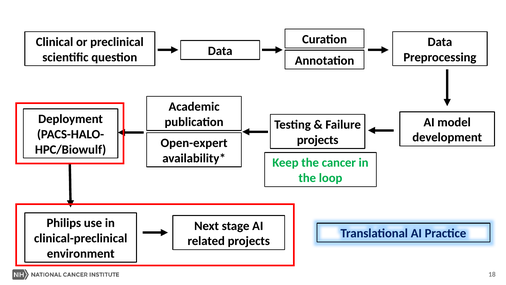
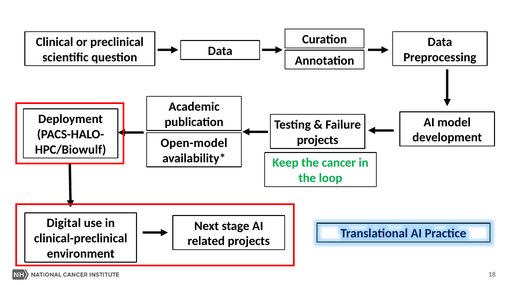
Open-expert: Open-expert -> Open-model
Philips: Philips -> Digital
